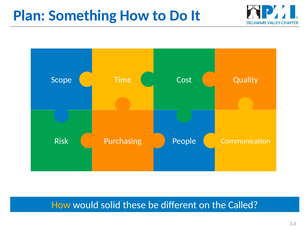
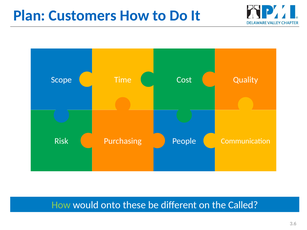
Something: Something -> Customers
How at (61, 205) colour: yellow -> light green
solid: solid -> onto
